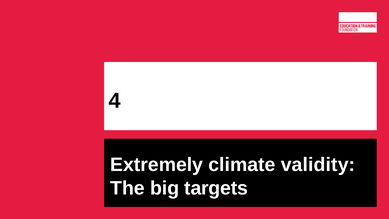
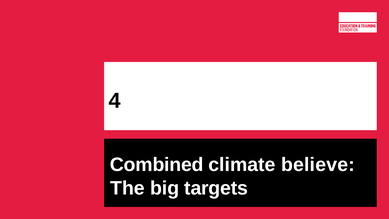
Extremely: Extremely -> Combined
validity: validity -> believe
